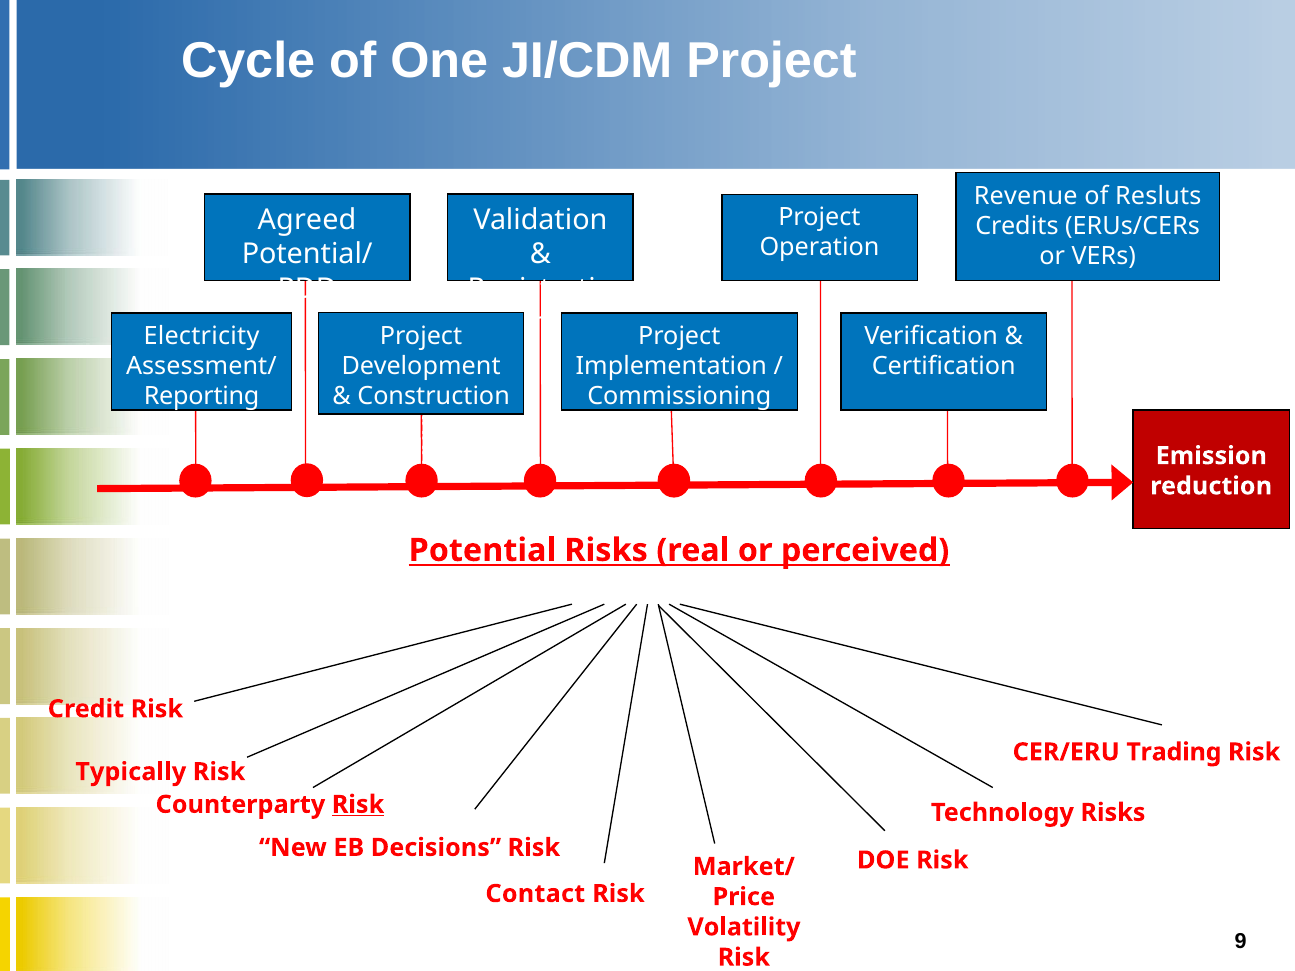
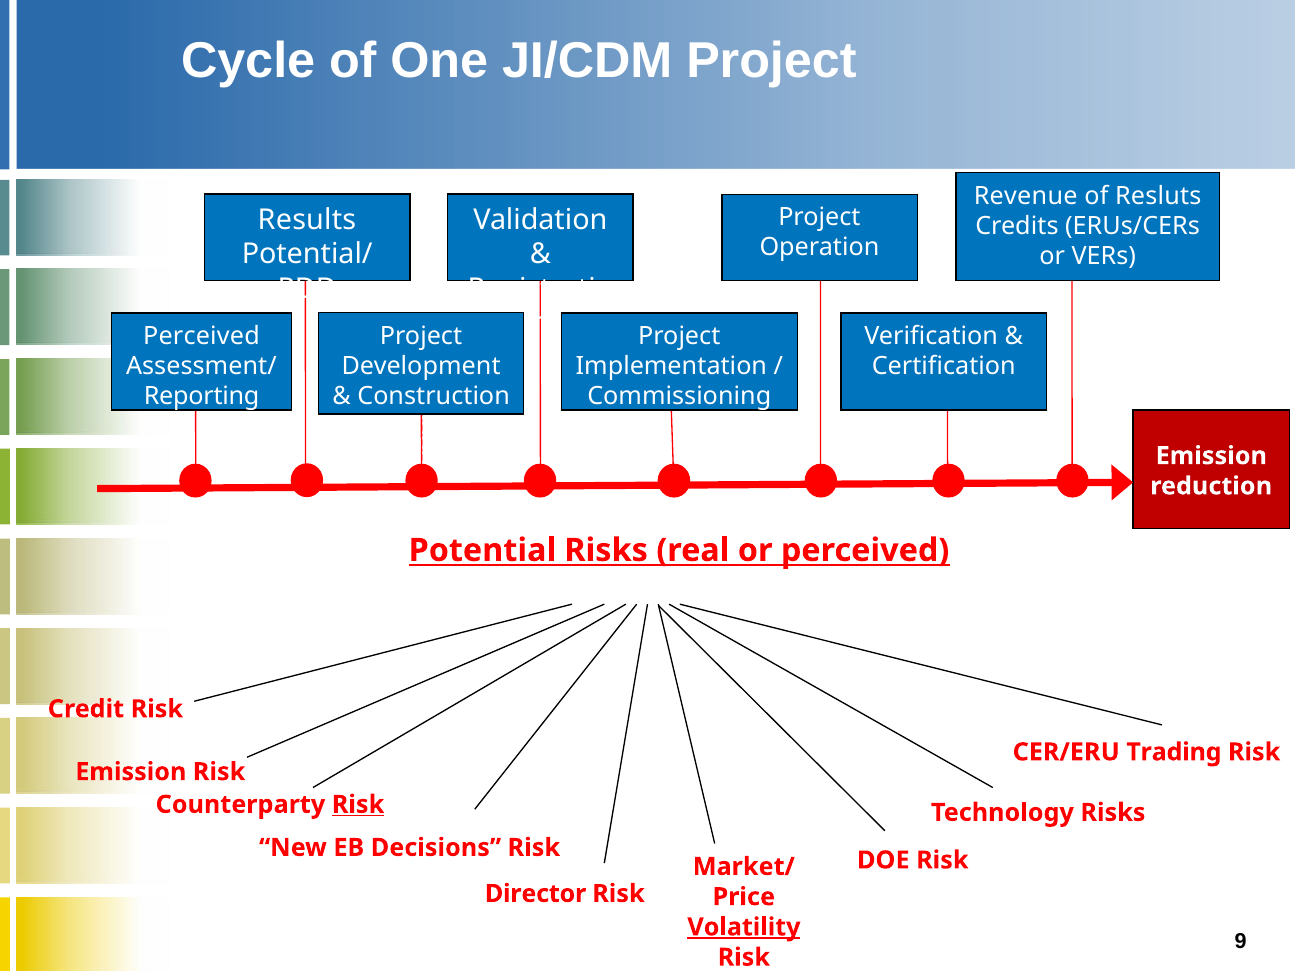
Agreed: Agreed -> Results
Electricity at (201, 336): Electricity -> Perceived
Typically at (131, 772): Typically -> Emission
Contact: Contact -> Director
Volatility underline: none -> present
